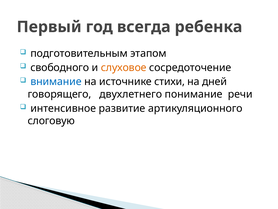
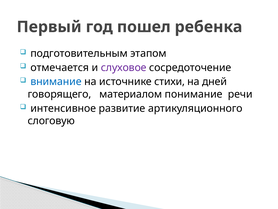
всегда: всегда -> пошел
свободного: свободного -> отмечается
слуховое colour: orange -> purple
двухлетнего: двухлетнего -> материалом
